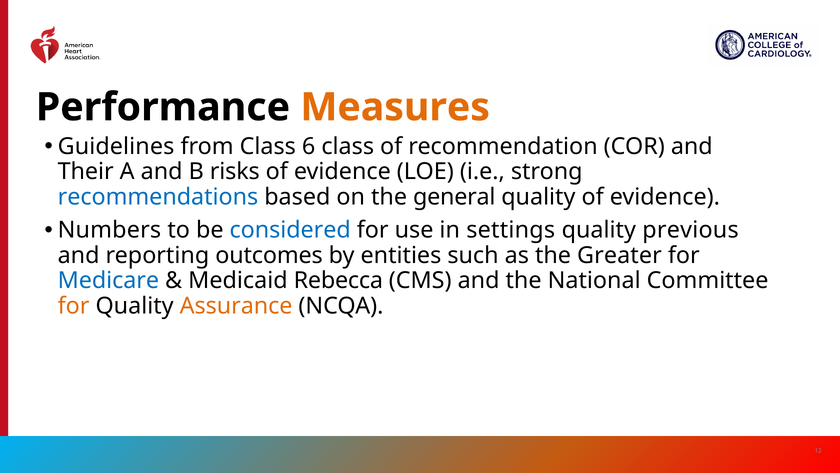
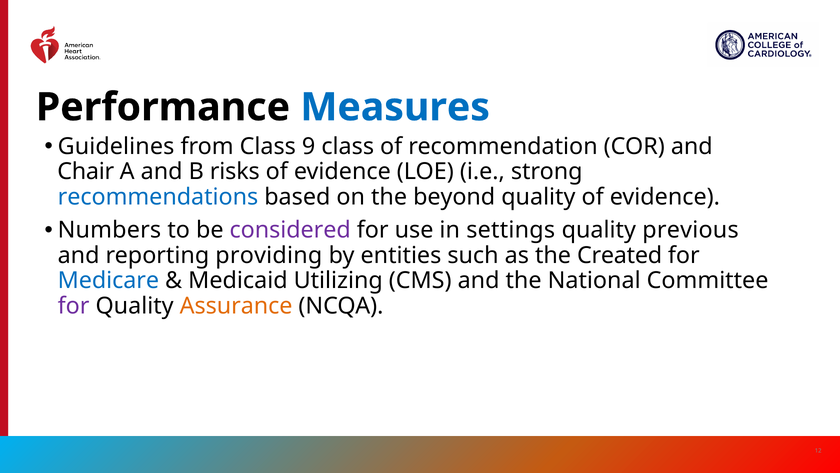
Measures colour: orange -> blue
6: 6 -> 9
Their: Their -> Chair
general: general -> beyond
considered colour: blue -> purple
outcomes: outcomes -> providing
Greater: Greater -> Created
Rebecca: Rebecca -> Utilizing
for at (74, 306) colour: orange -> purple
